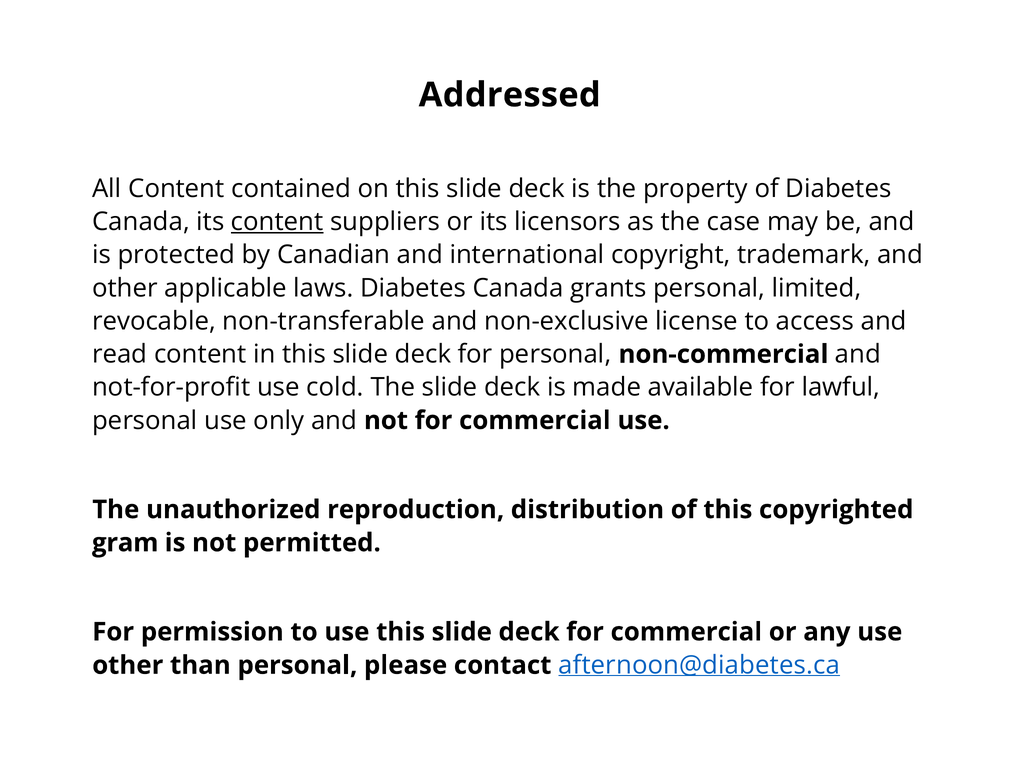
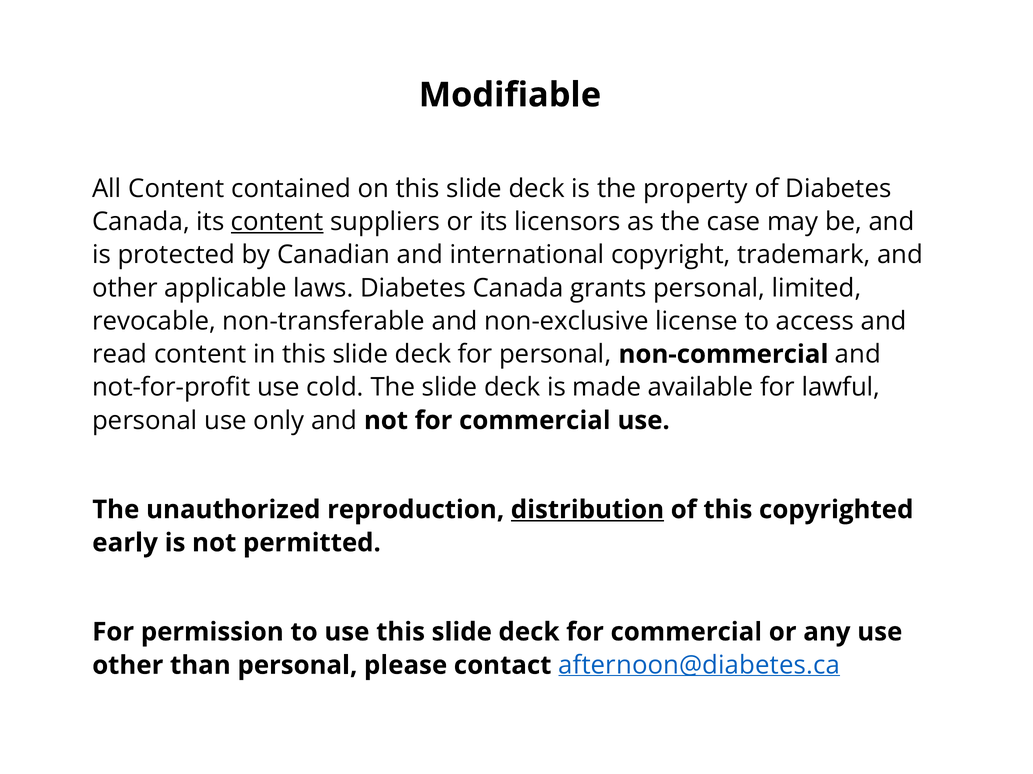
Addressed: Addressed -> Modifiable
distribution underline: none -> present
gram: gram -> early
